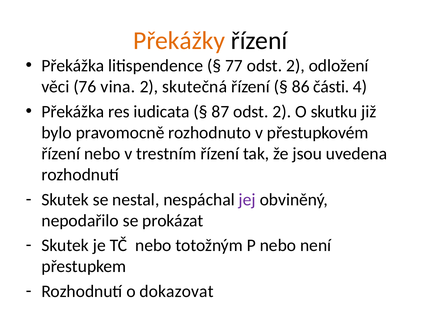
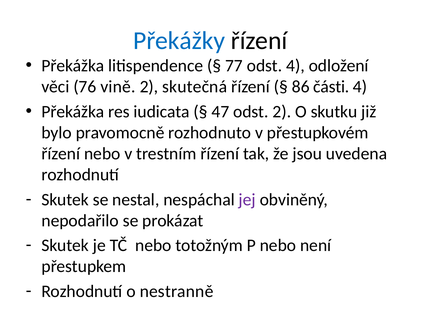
Překážky colour: orange -> blue
77 odst 2: 2 -> 4
vina: vina -> vině
87: 87 -> 47
dokazovat: dokazovat -> nestranně
